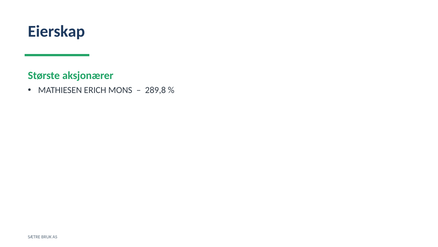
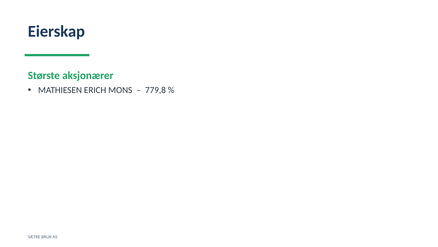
289,8: 289,8 -> 779,8
